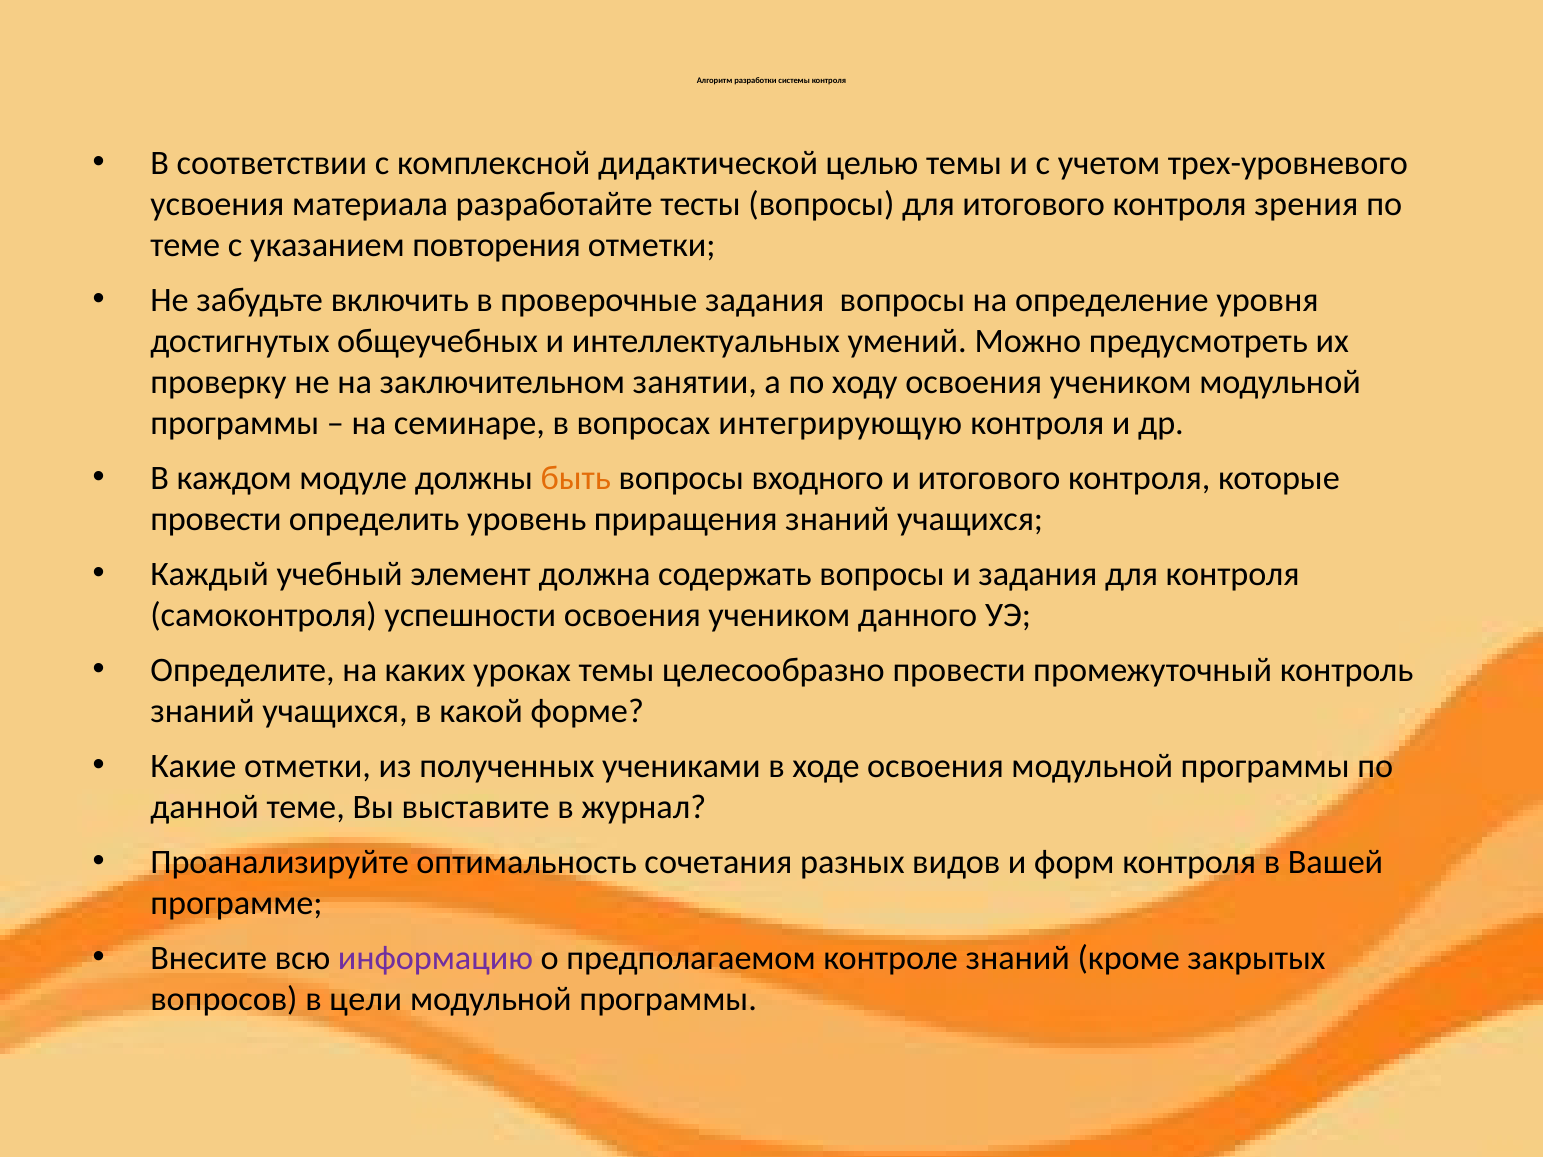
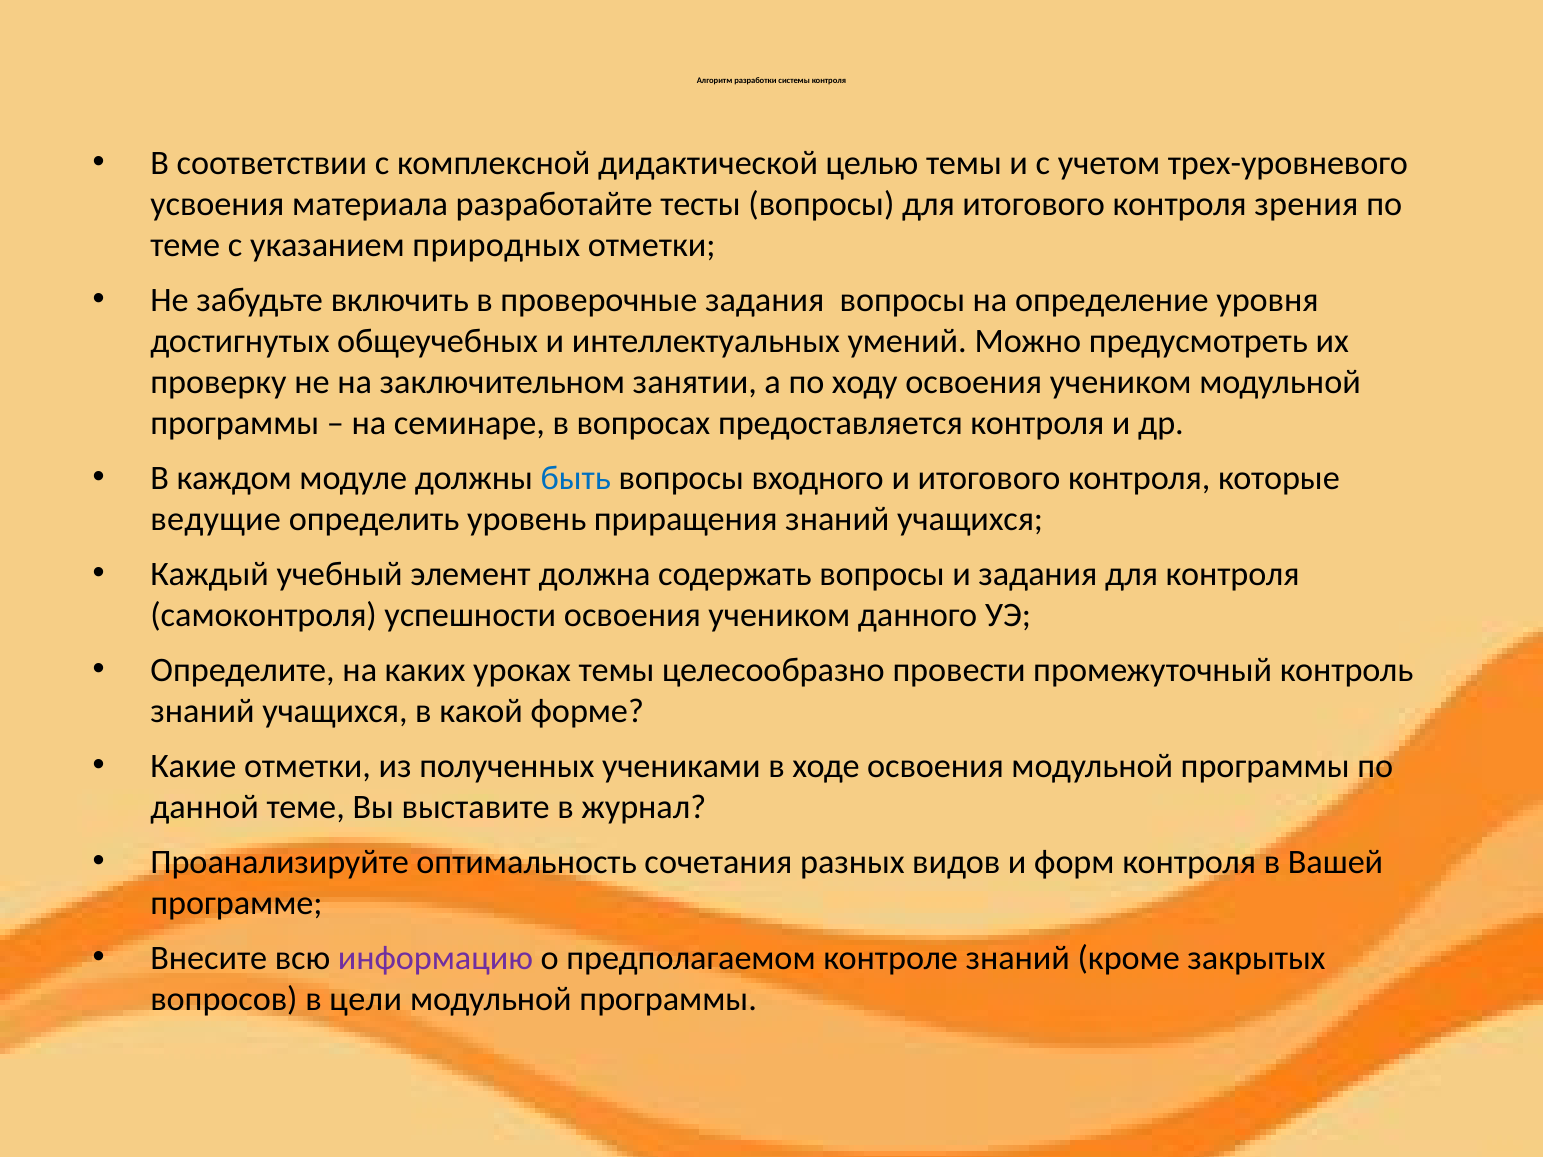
повторения: повторения -> природных
интегрирующую: интегрирующую -> предоставляется
быть colour: orange -> blue
провести at (216, 520): провести -> ведущие
